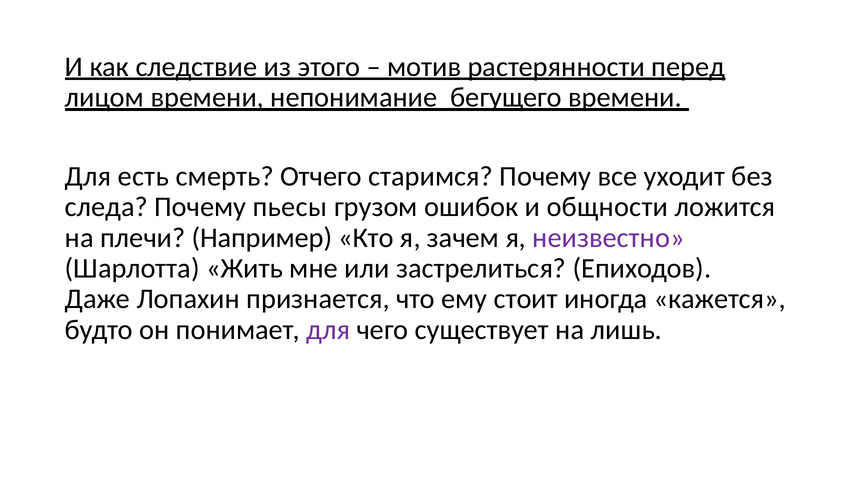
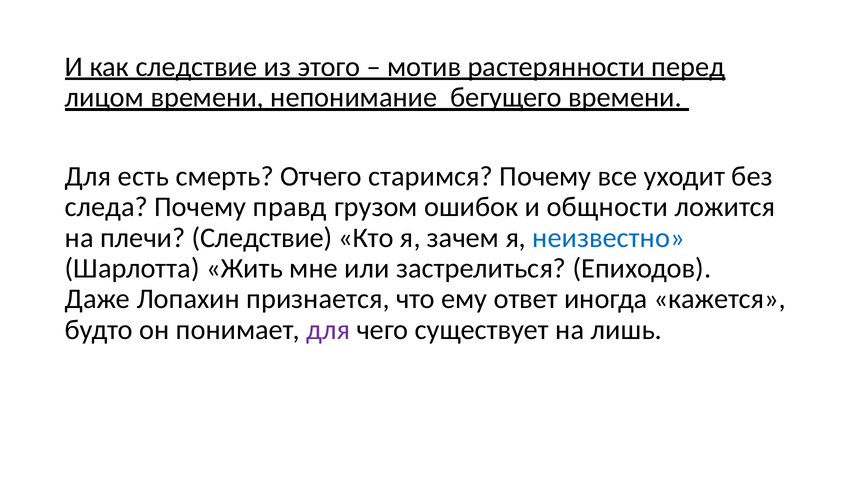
пьесы: пьесы -> правд
плечи Например: Например -> Следствие
неизвестно colour: purple -> blue
стоит: стоит -> ответ
